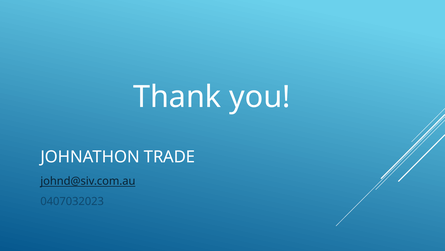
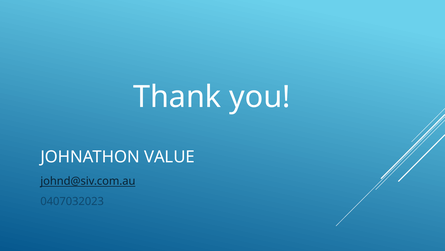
TRADE: TRADE -> VALUE
